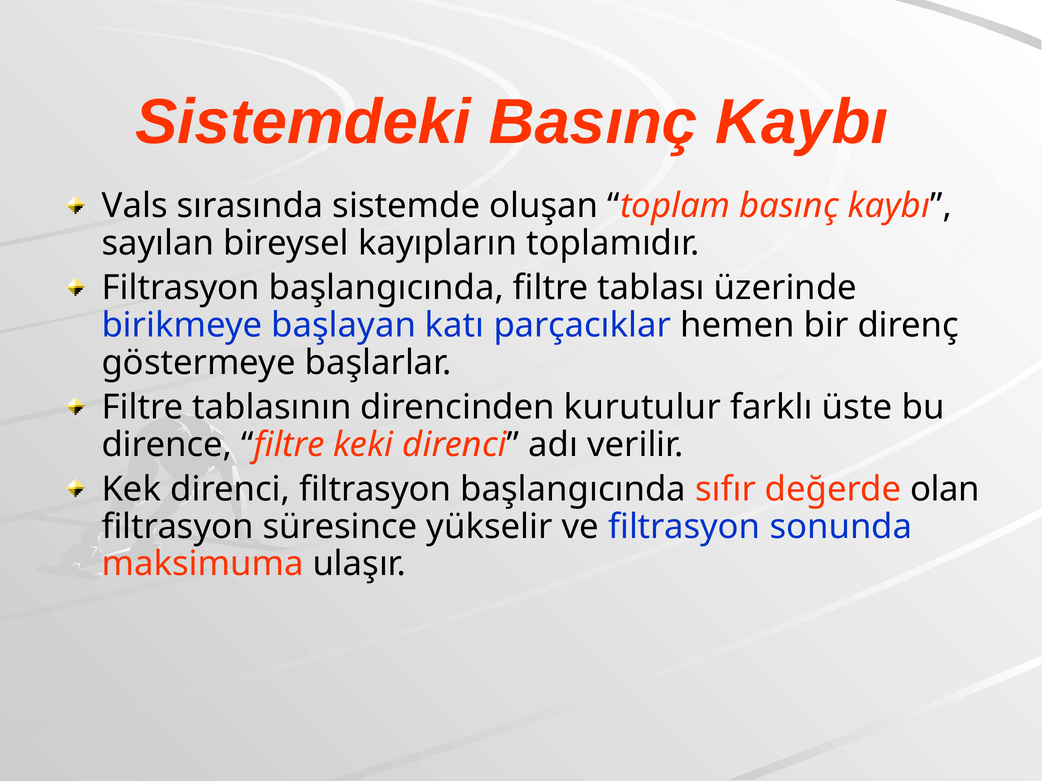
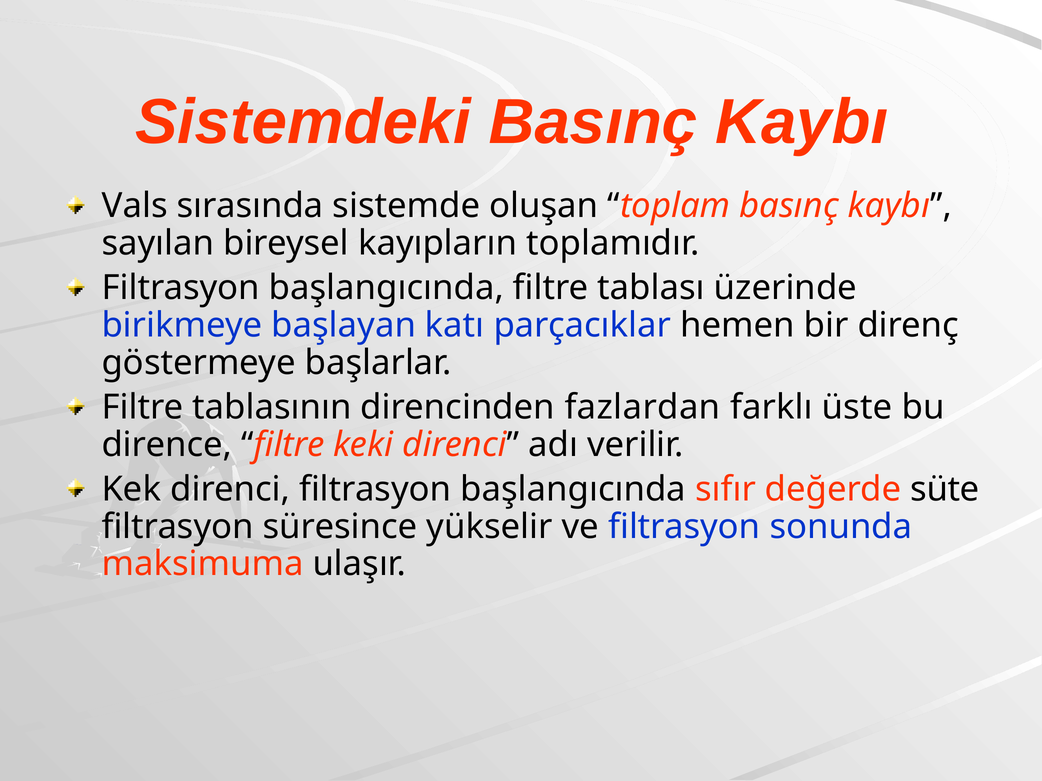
kurutulur: kurutulur -> fazlardan
olan: olan -> süte
